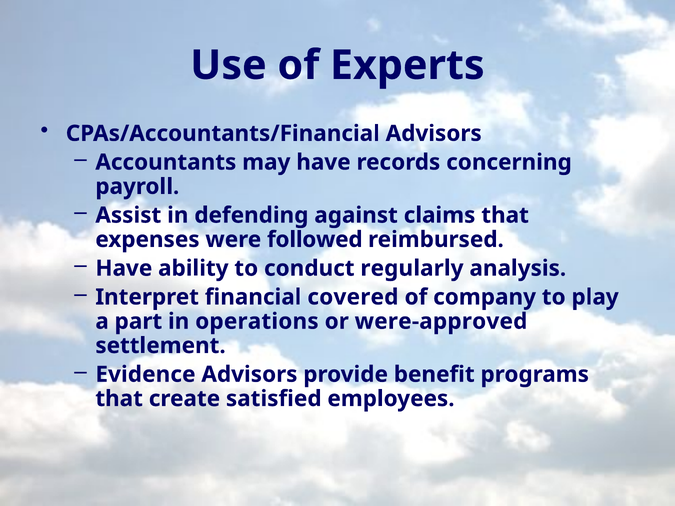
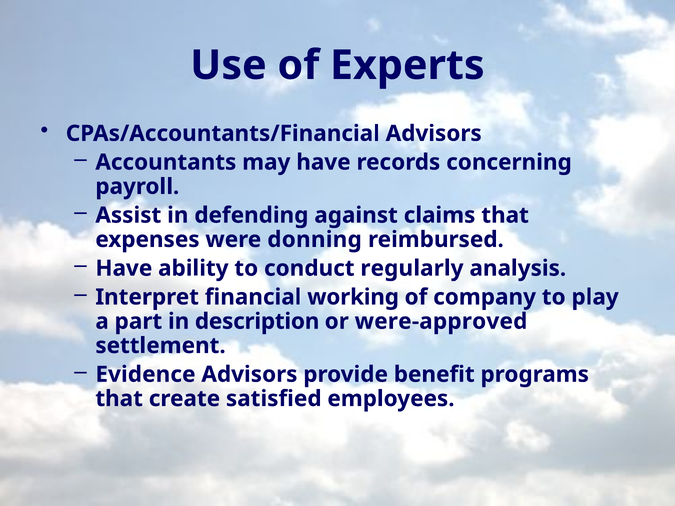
followed: followed -> donning
covered: covered -> working
operations: operations -> description
